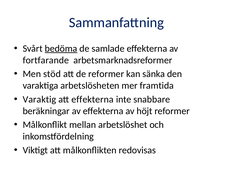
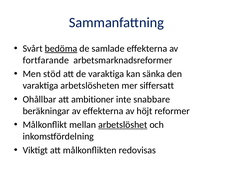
de reformer: reformer -> varaktiga
framtida: framtida -> siffersatt
Varaktig: Varaktig -> Ohållbar
att effekterna: effekterna -> ambitioner
arbetslöshet underline: none -> present
